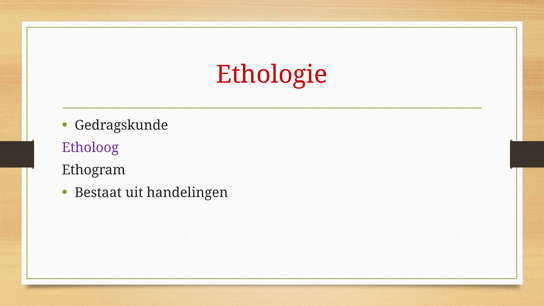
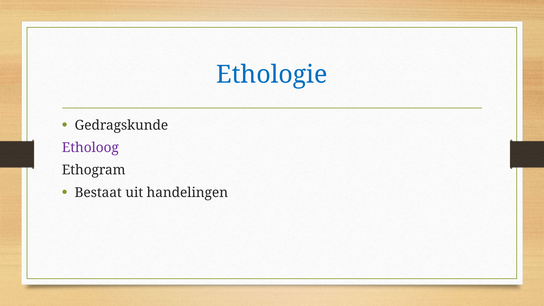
Ethologie colour: red -> blue
